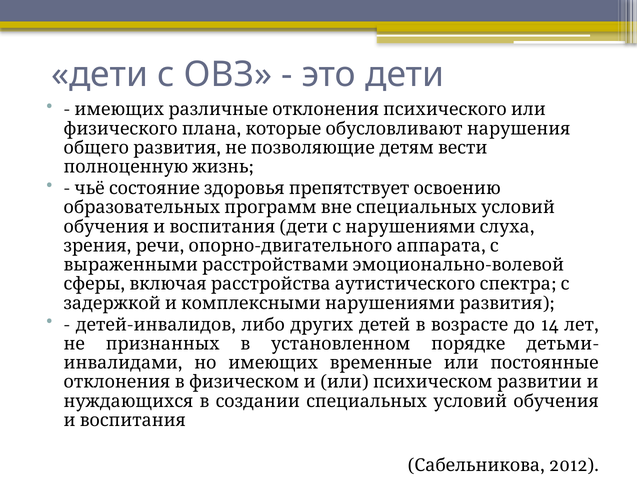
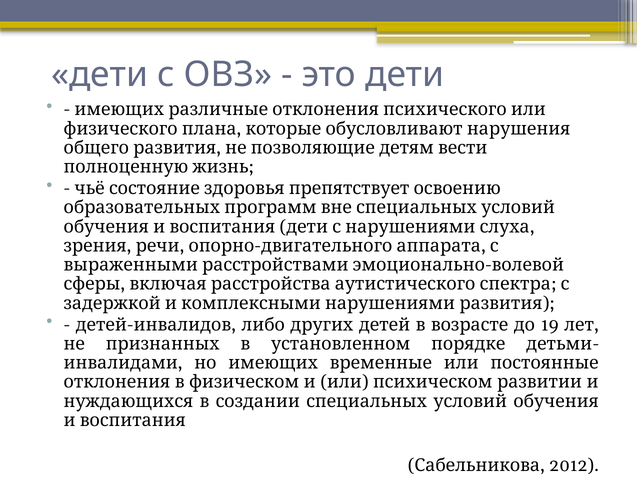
14: 14 -> 19
